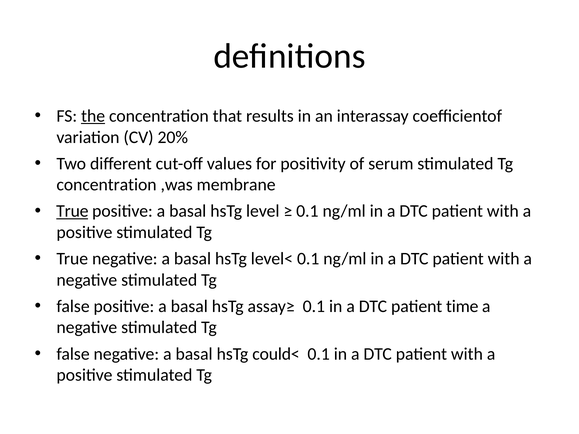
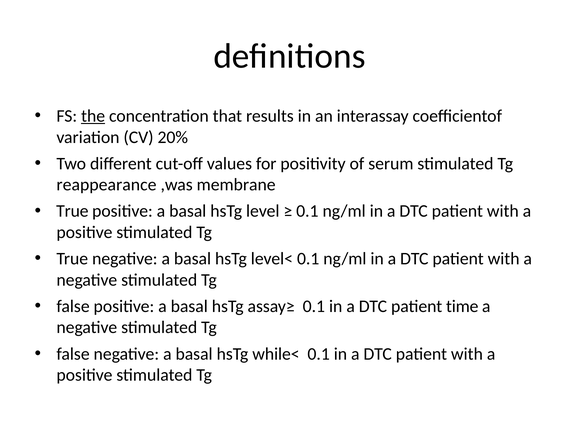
concentration at (107, 185): concentration -> reappearance
True at (72, 211) underline: present -> none
could<: could< -> while<
